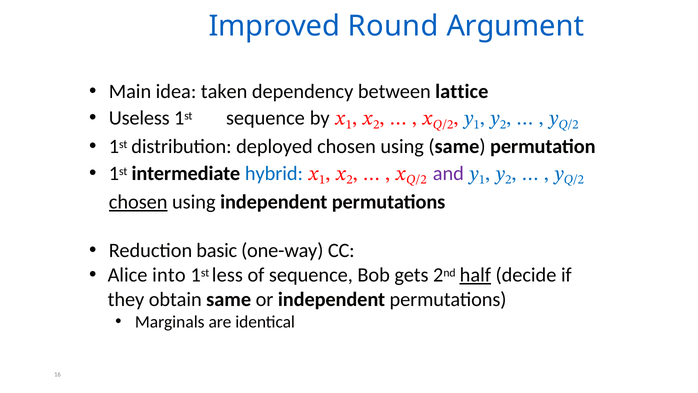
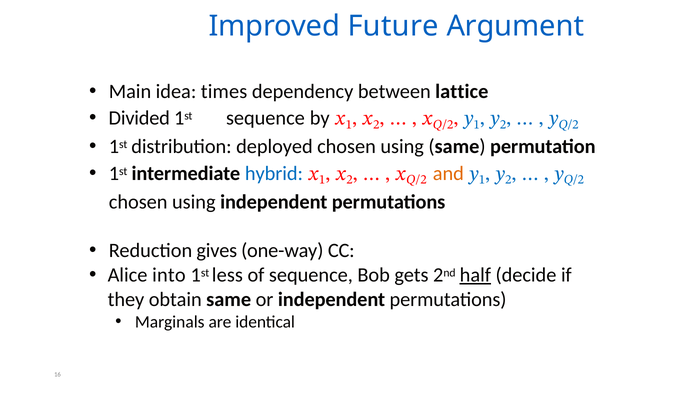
Round: Round -> Future
taken: taken -> times
Useless: Useless -> Divided
and colour: purple -> orange
chosen at (138, 202) underline: present -> none
basic: basic -> gives
